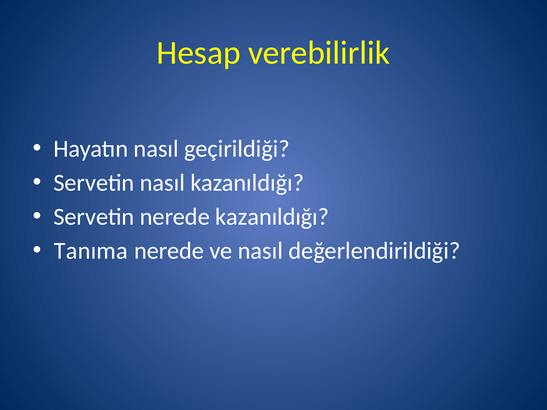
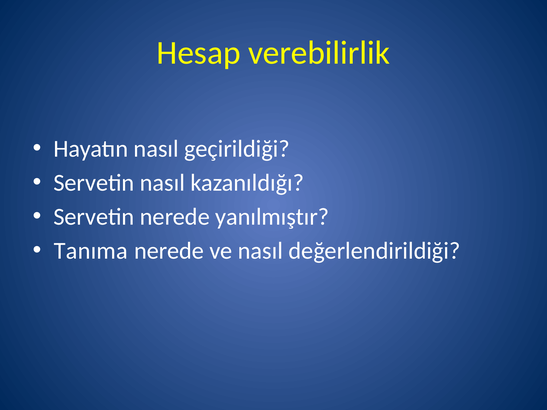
nerede kazanıldığı: kazanıldığı -> yanılmıştır
